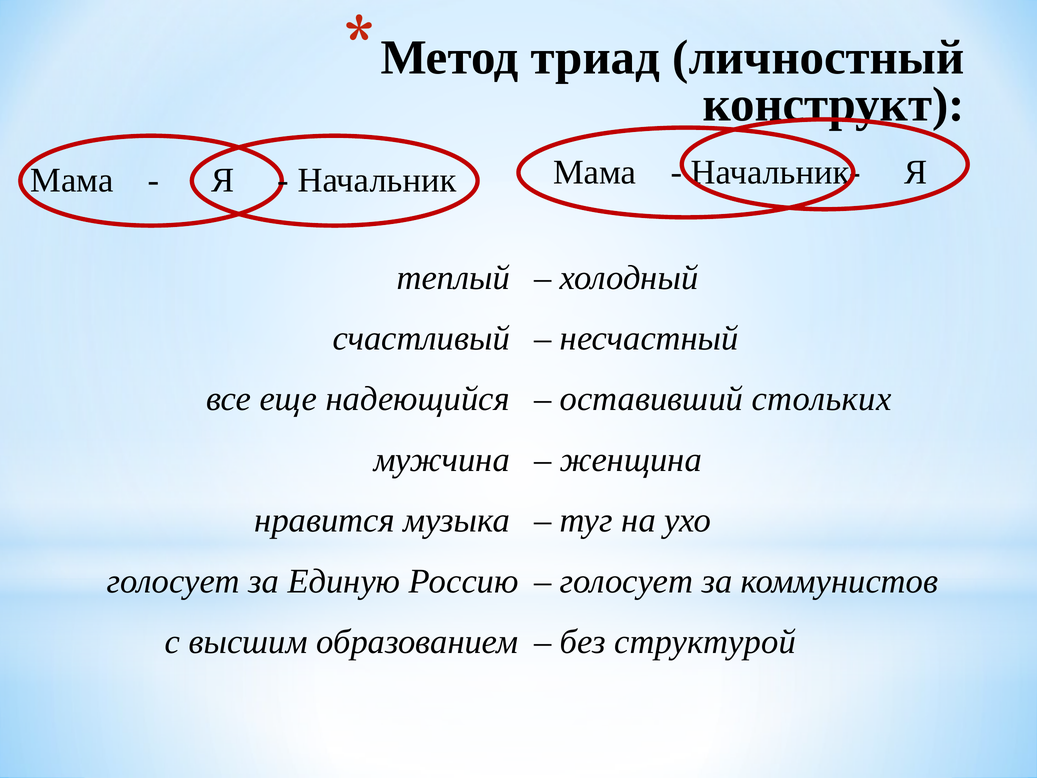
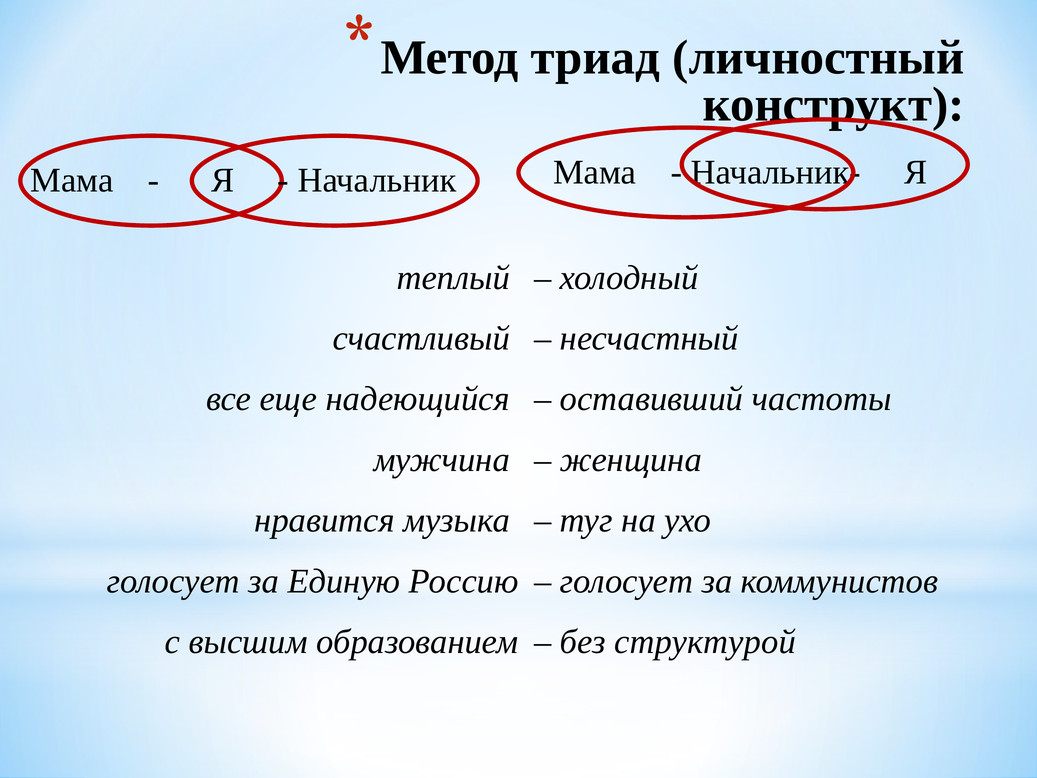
стольких: стольких -> частоты
